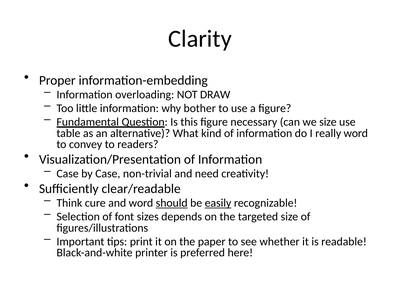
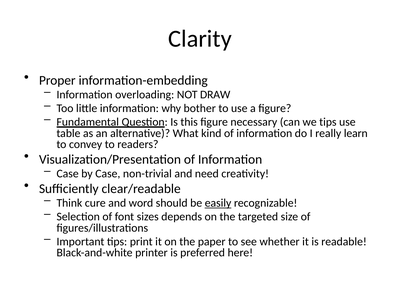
we size: size -> tips
really word: word -> learn
should underline: present -> none
